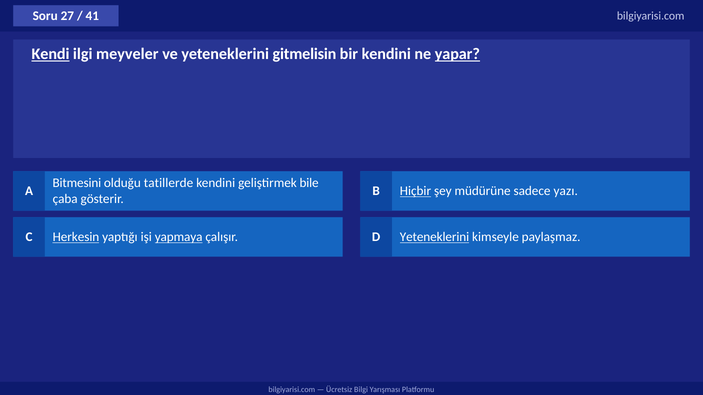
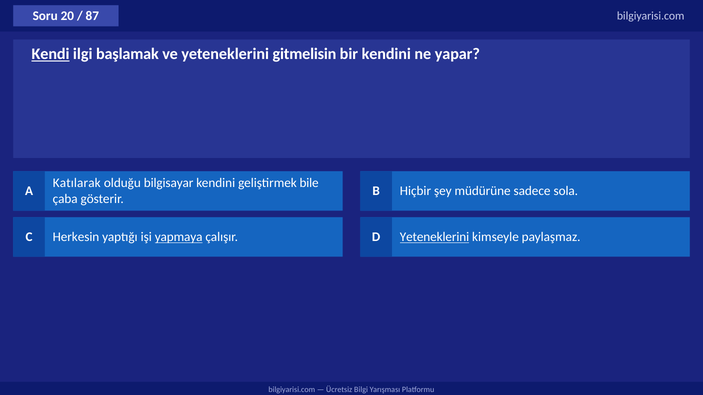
27: 27 -> 20
41: 41 -> 87
meyveler: meyveler -> başlamak
yapar underline: present -> none
Bitmesini: Bitmesini -> Katılarak
tatillerde: tatillerde -> bilgisayar
Hiçbir underline: present -> none
yazı: yazı -> sola
Herkesin underline: present -> none
